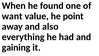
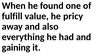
want: want -> fulfill
point: point -> pricy
